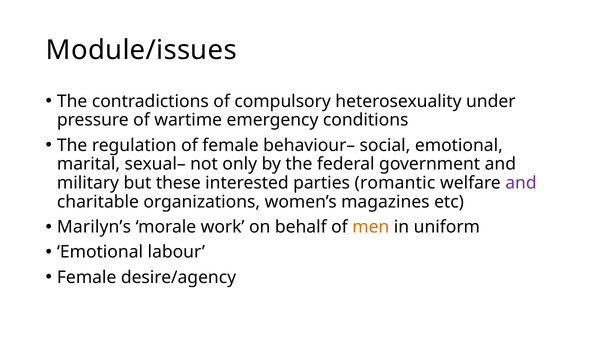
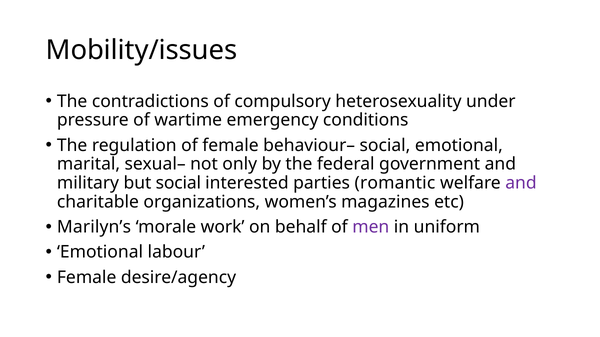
Module/issues: Module/issues -> Mobility/issues
but these: these -> social
men colour: orange -> purple
